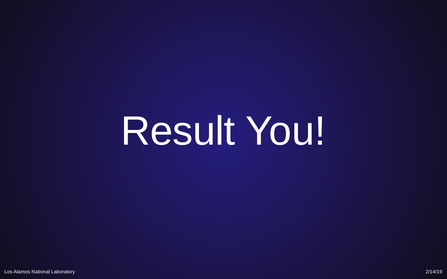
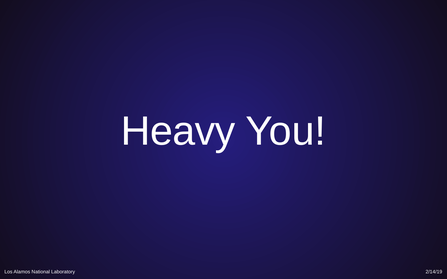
Result: Result -> Heavy
